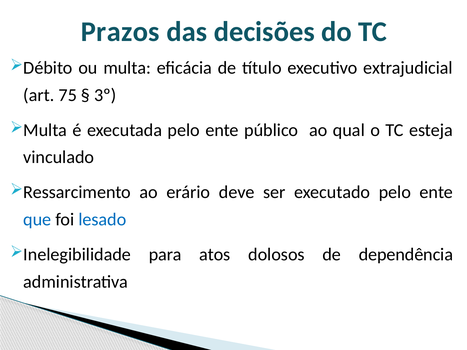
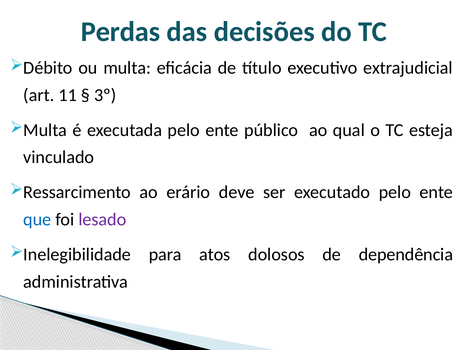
Prazos: Prazos -> Perdas
75: 75 -> 11
lesado colour: blue -> purple
